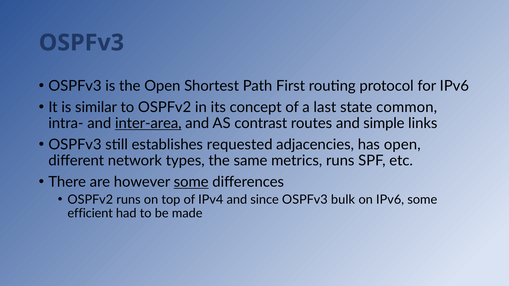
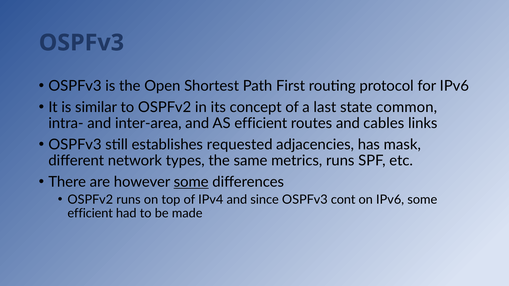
inter-area underline: present -> none
AS contrast: contrast -> efficient
simple: simple -> cables
has open: open -> mask
bulk: bulk -> cont
